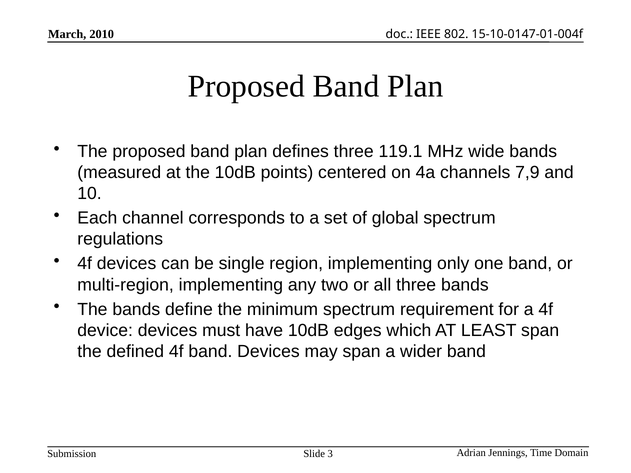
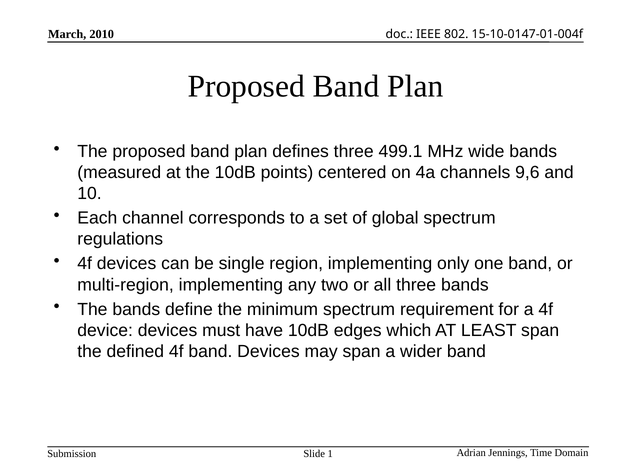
119.1: 119.1 -> 499.1
7,9: 7,9 -> 9,6
3: 3 -> 1
